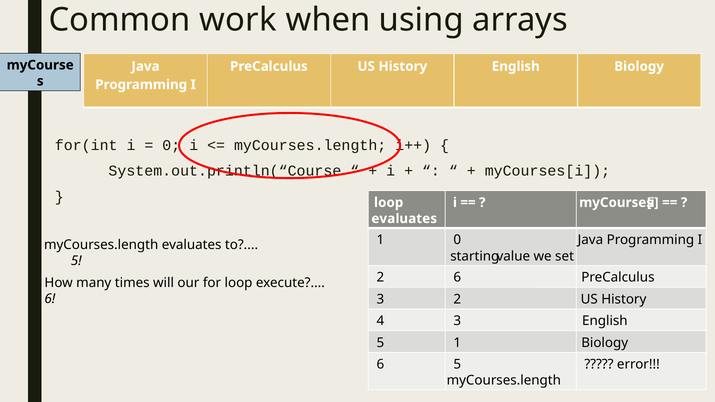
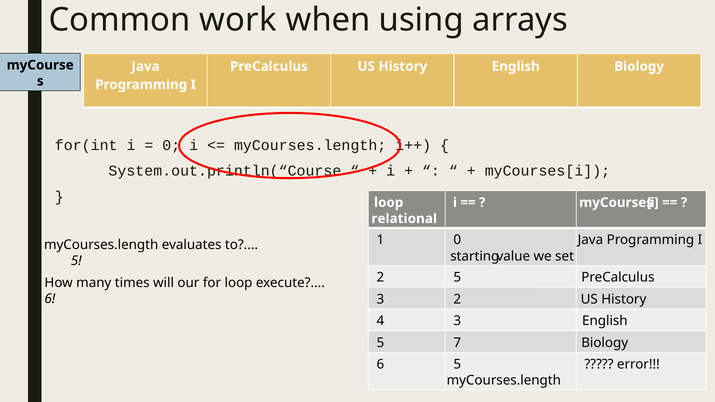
evaluates at (404, 219): evaluates -> relational
2 6: 6 -> 5
5 1: 1 -> 7
